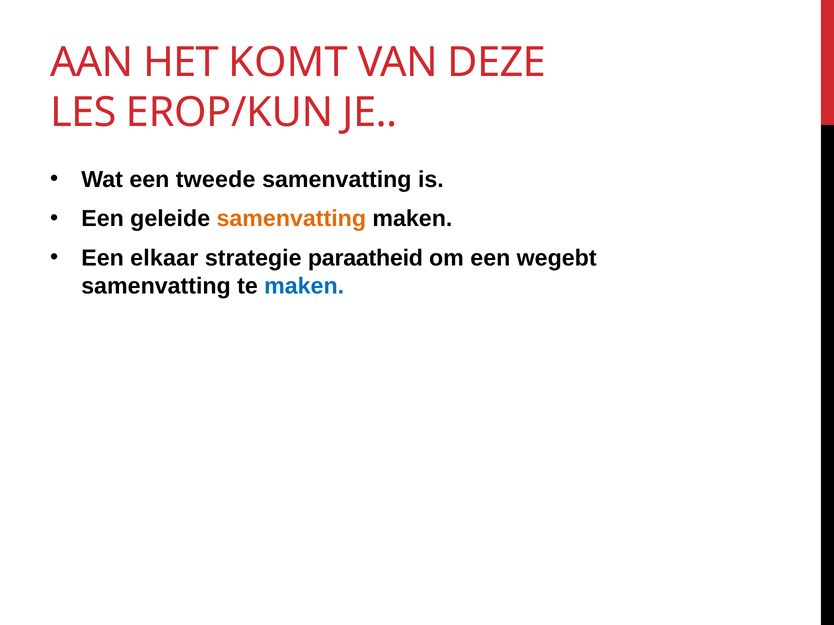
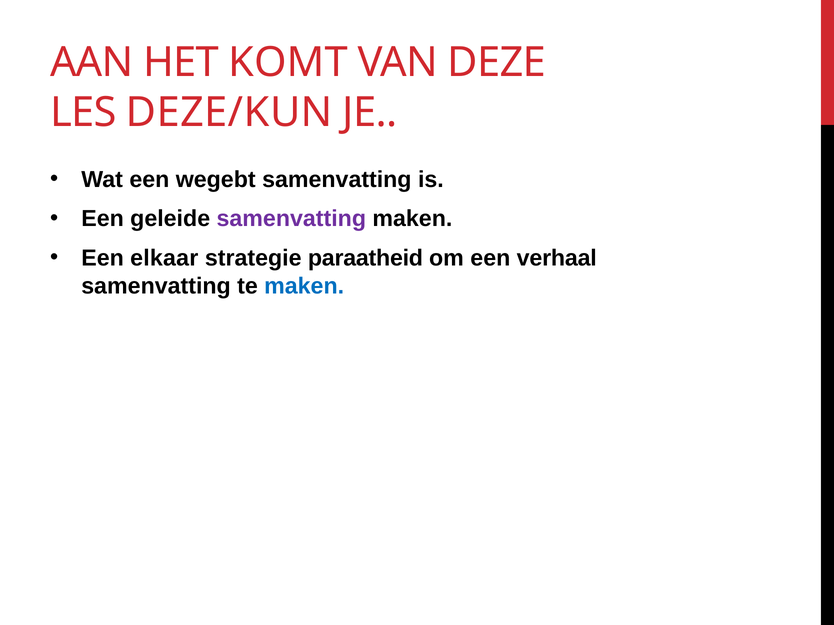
EROP/KUN: EROP/KUN -> DEZE/KUN
tweede: tweede -> wegebt
samenvatting at (291, 219) colour: orange -> purple
wegebt: wegebt -> verhaal
